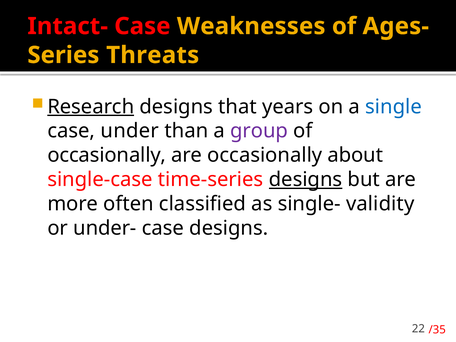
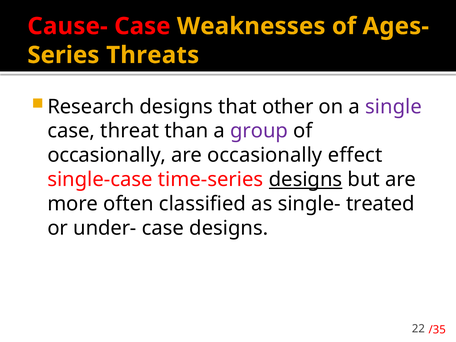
Intact-: Intact- -> Cause-
Research underline: present -> none
years: years -> other
single colour: blue -> purple
under: under -> threat
about: about -> effect
validity: validity -> treated
